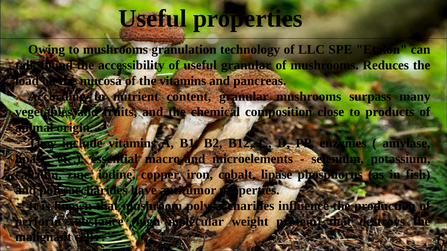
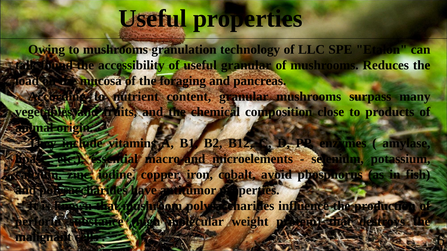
the vitamins: vitamins -> foraging
cobalt lipase: lipase -> avoid
